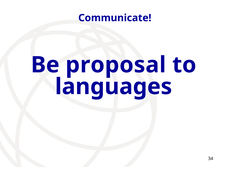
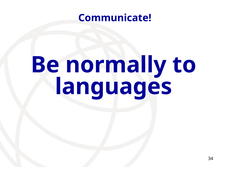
proposal: proposal -> normally
